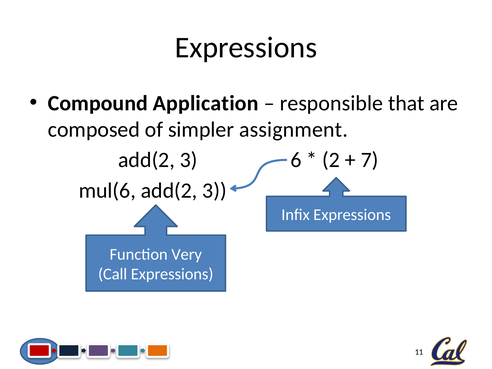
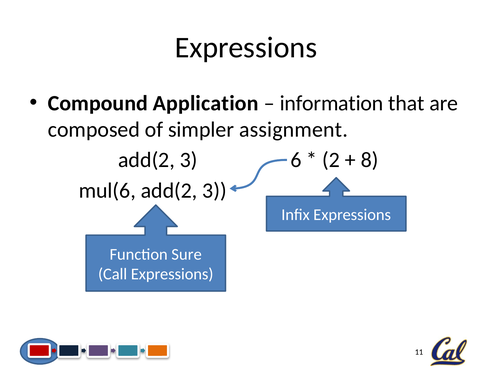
responsible: responsible -> information
7: 7 -> 8
Very: Very -> Sure
